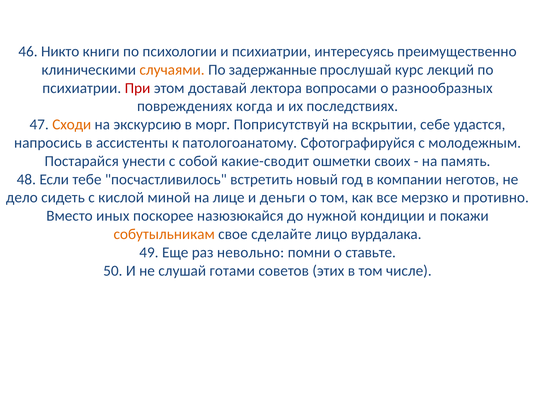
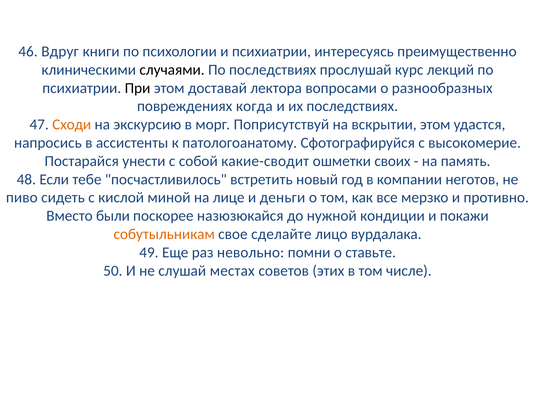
Никто: Никто -> Вдруг
случаями colour: orange -> black
По задержанные: задержанные -> последствиях
При colour: red -> black
вскрытии себе: себе -> этом
молодежным: молодежным -> высокомерие
дело: дело -> пиво
иных: иных -> были
готами: готами -> местах
